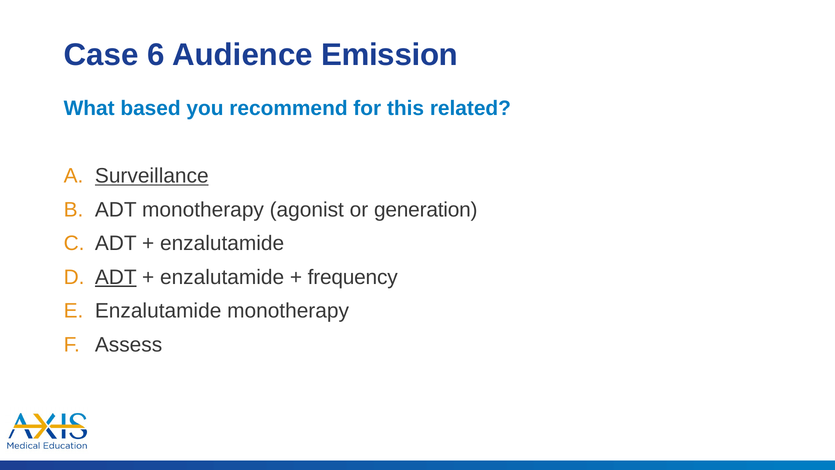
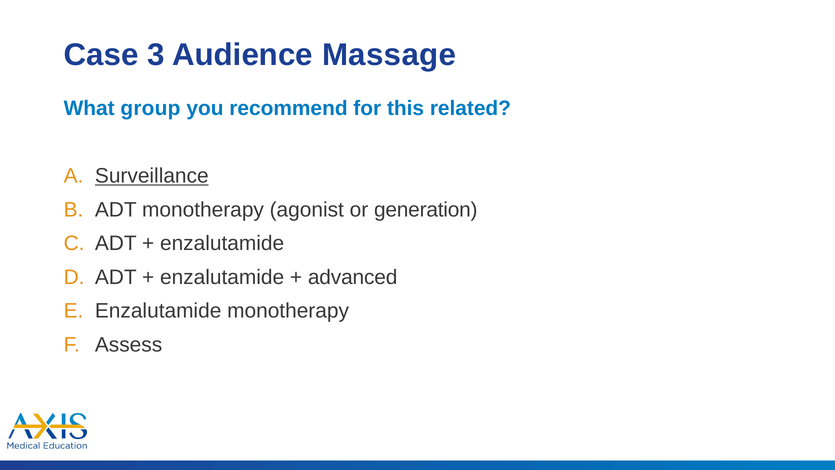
6: 6 -> 3
Emission: Emission -> Massage
based: based -> group
ADT at (116, 277) underline: present -> none
frequency: frequency -> advanced
